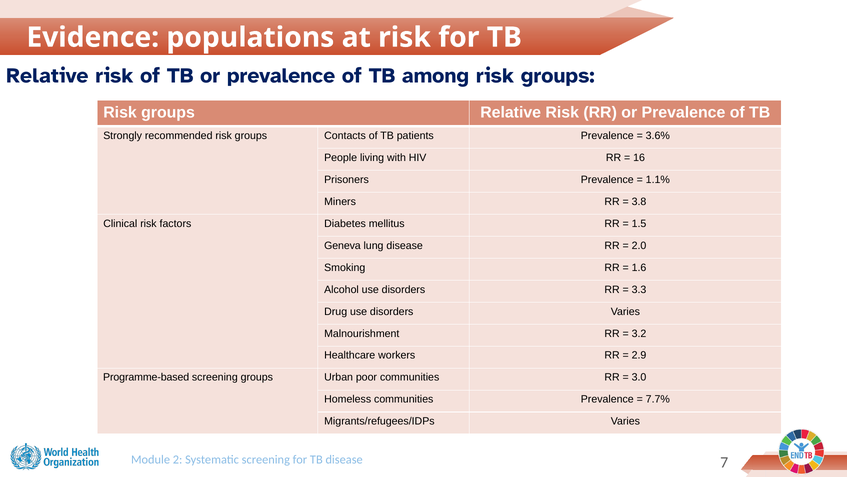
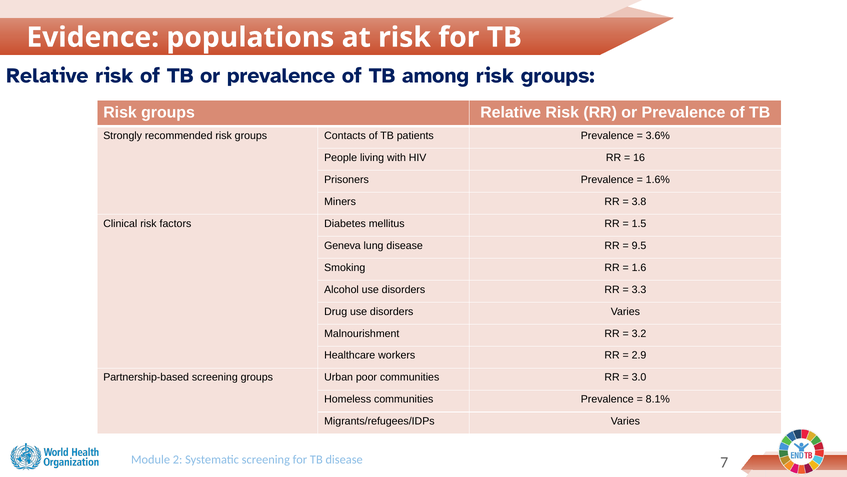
1.1%: 1.1% -> 1.6%
2.0: 2.0 -> 9.5
Programme-based: Programme-based -> Partnership-based
7.7%: 7.7% -> 8.1%
